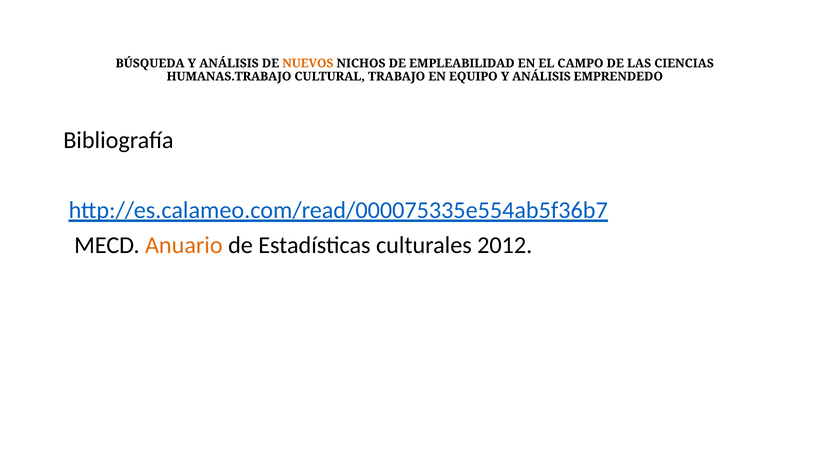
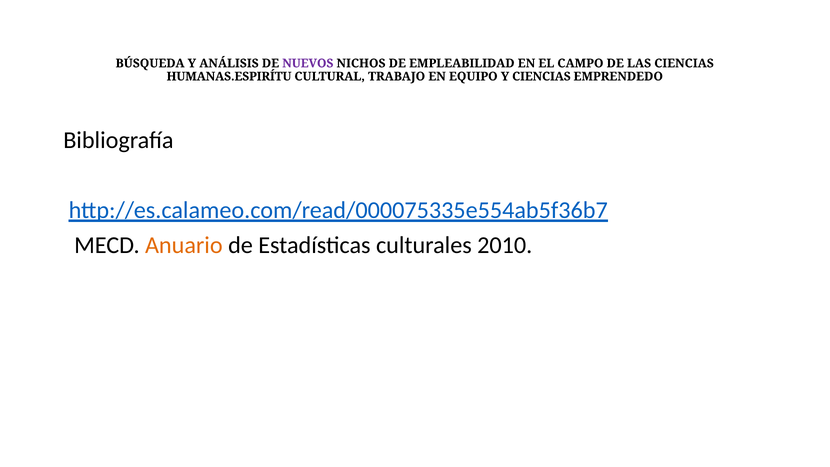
NUEVOS colour: orange -> purple
HUMANAS.TRABAJO: HUMANAS.TRABAJO -> HUMANAS.ESPIRÍTU
EQUIPO Y ANÁLISIS: ANÁLISIS -> CIENCIAS
2012: 2012 -> 2010
